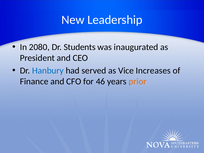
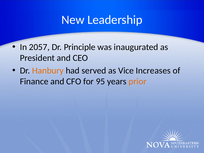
2080: 2080 -> 2057
Students: Students -> Principle
Hanbury colour: blue -> orange
46: 46 -> 95
